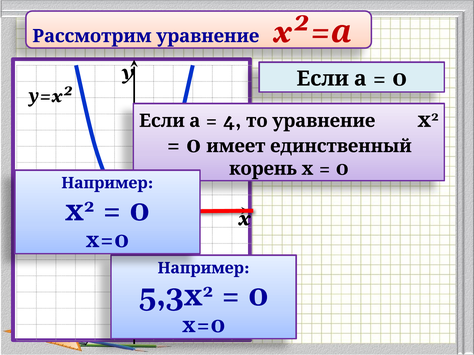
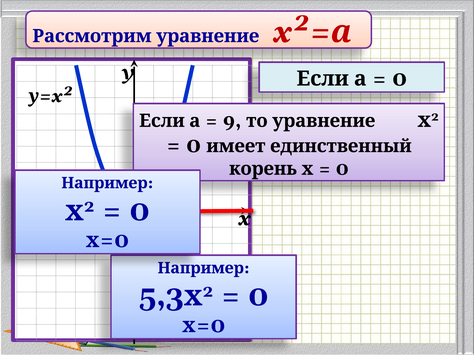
4: 4 -> 9
